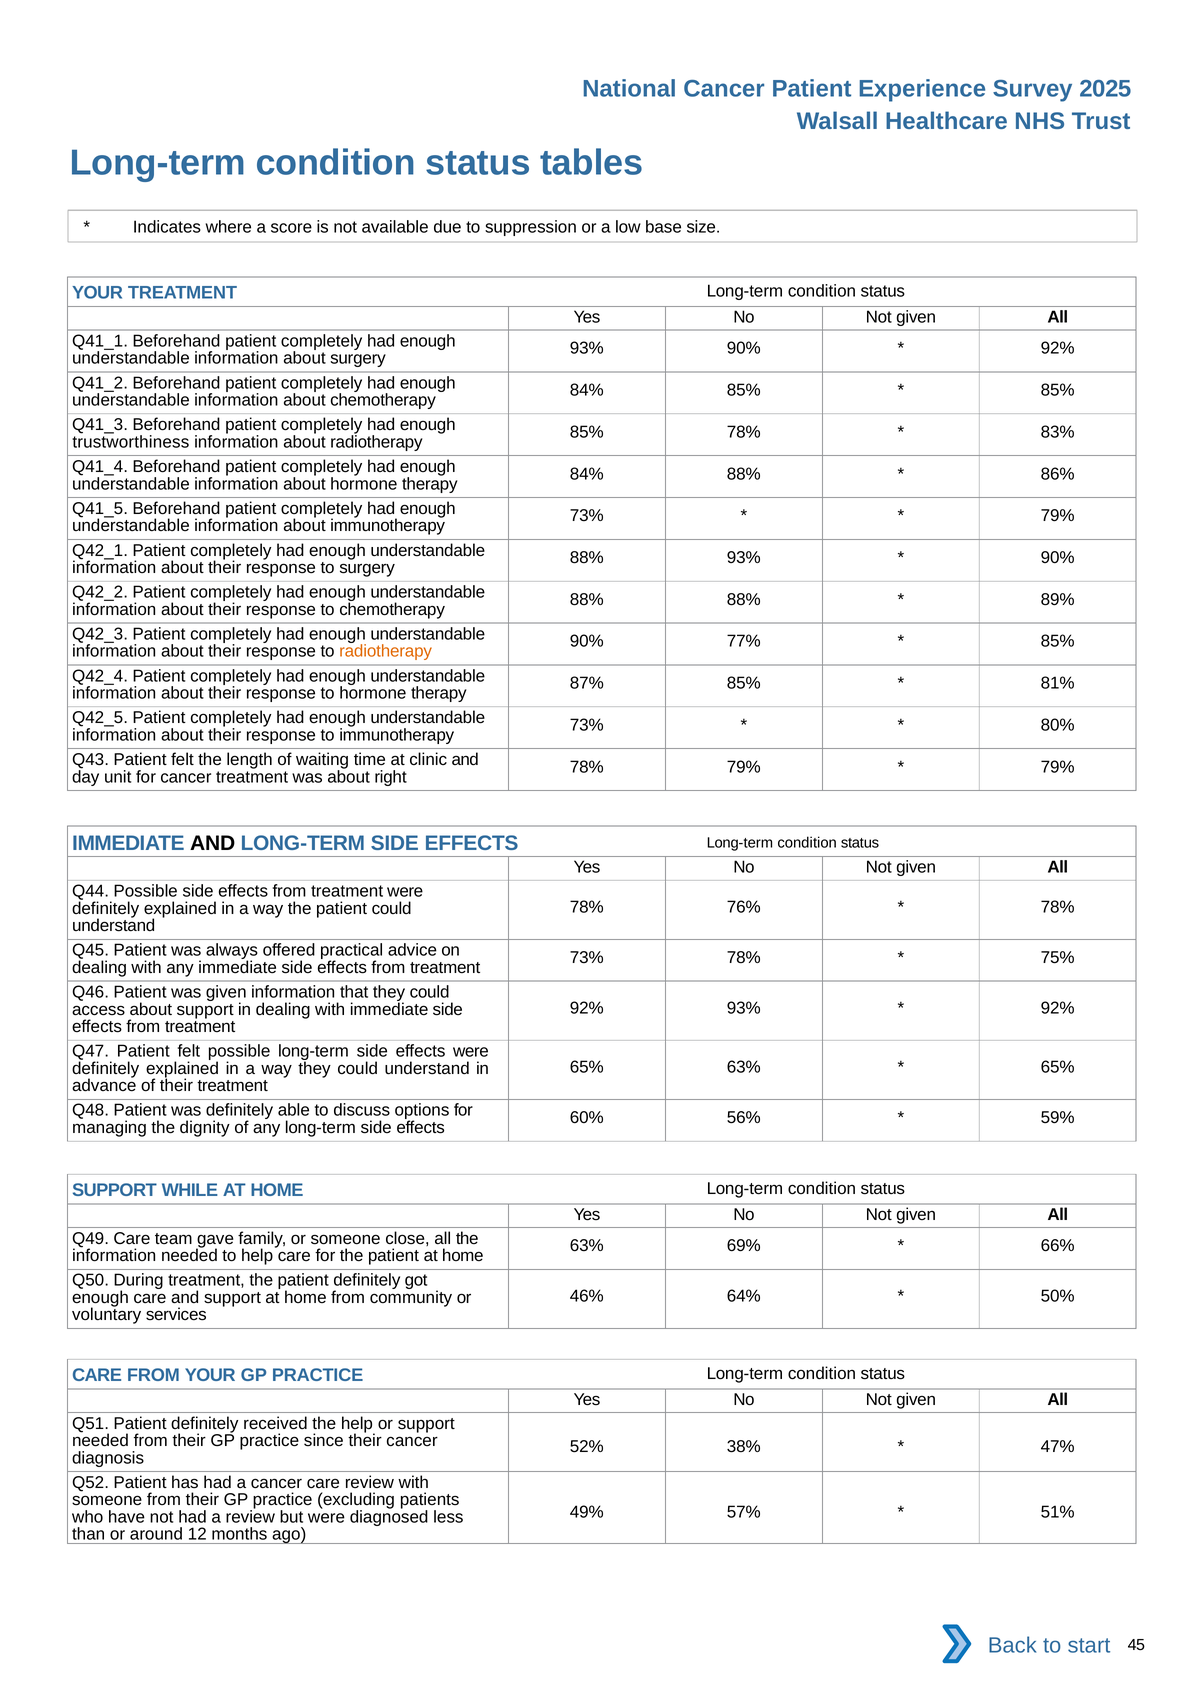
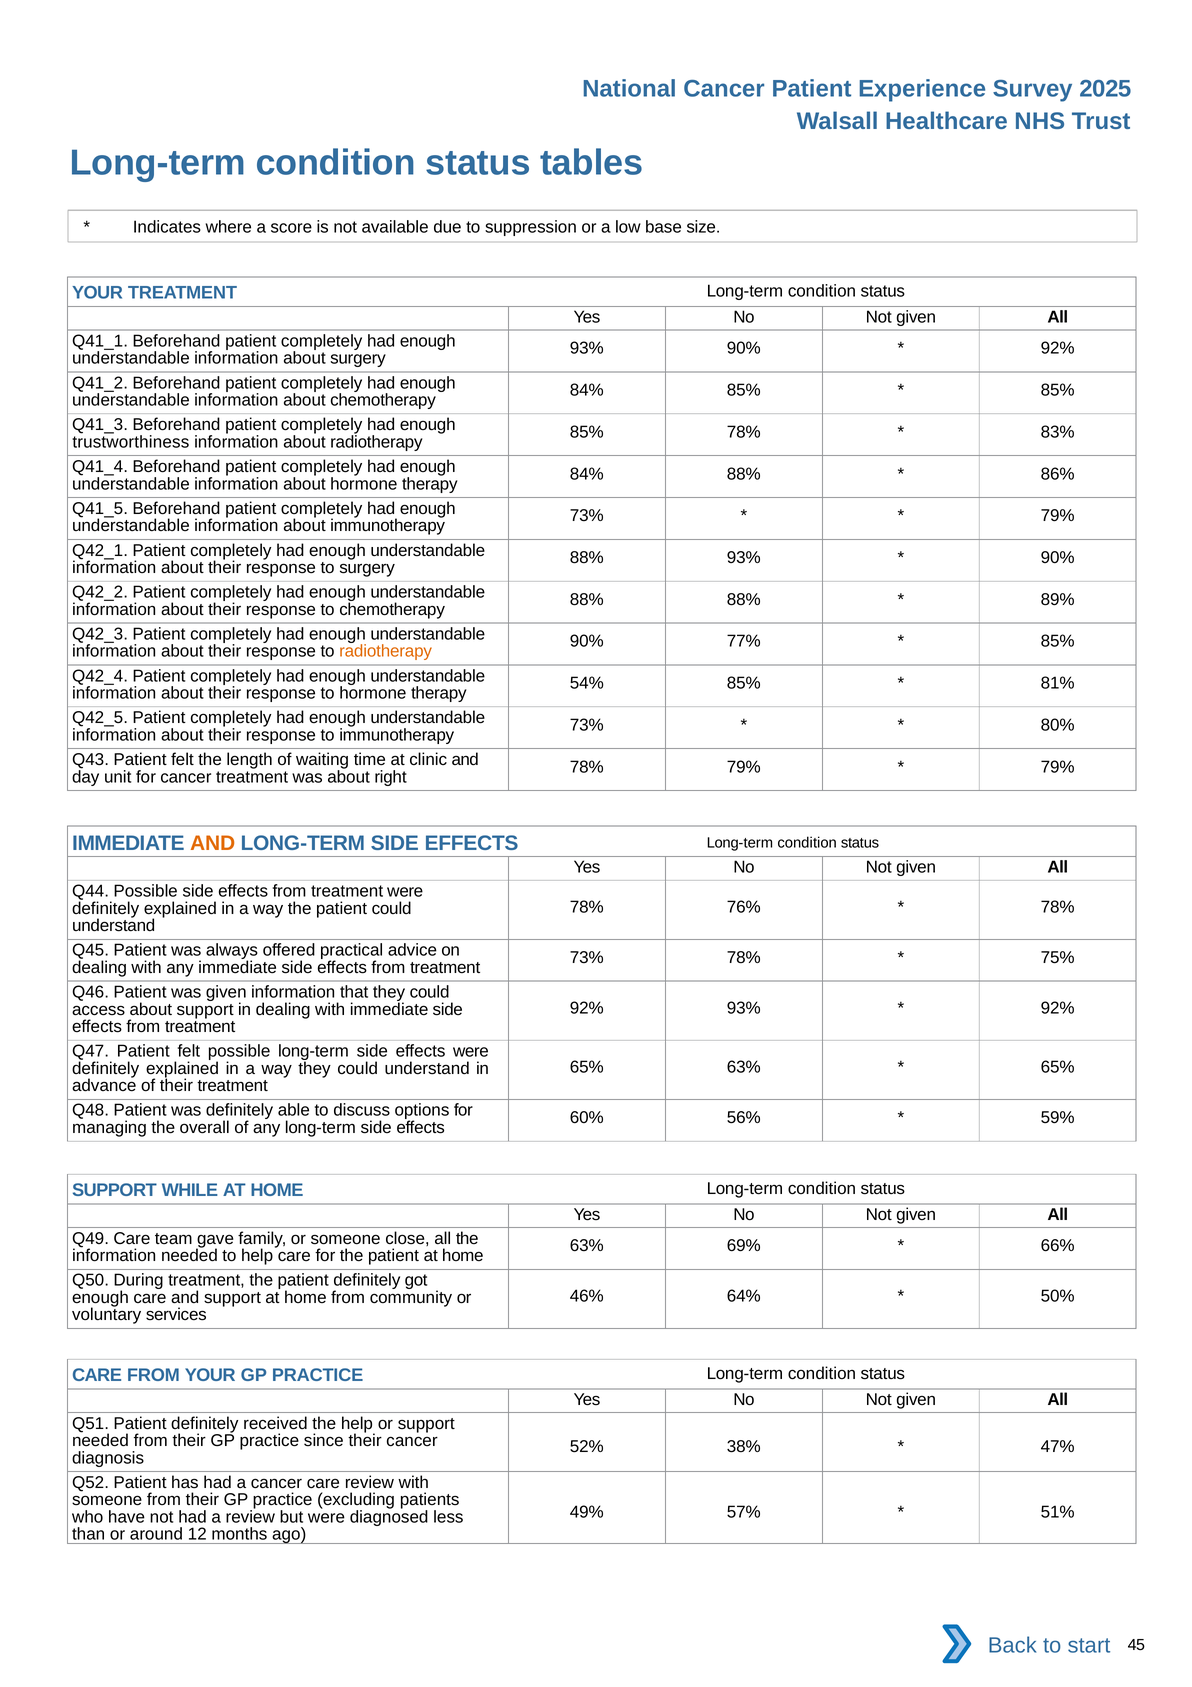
87%: 87% -> 54%
AND at (213, 843) colour: black -> orange
dignity: dignity -> overall
